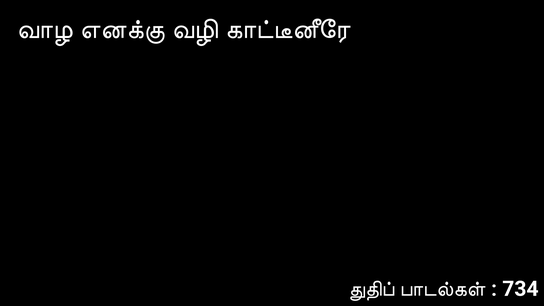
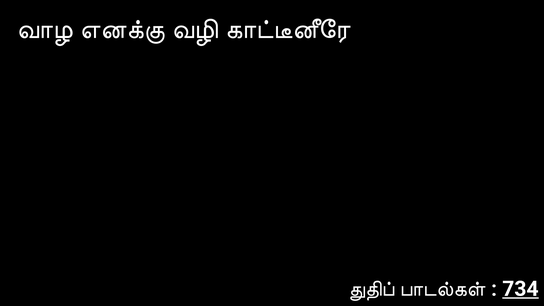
734 underline: none -> present
